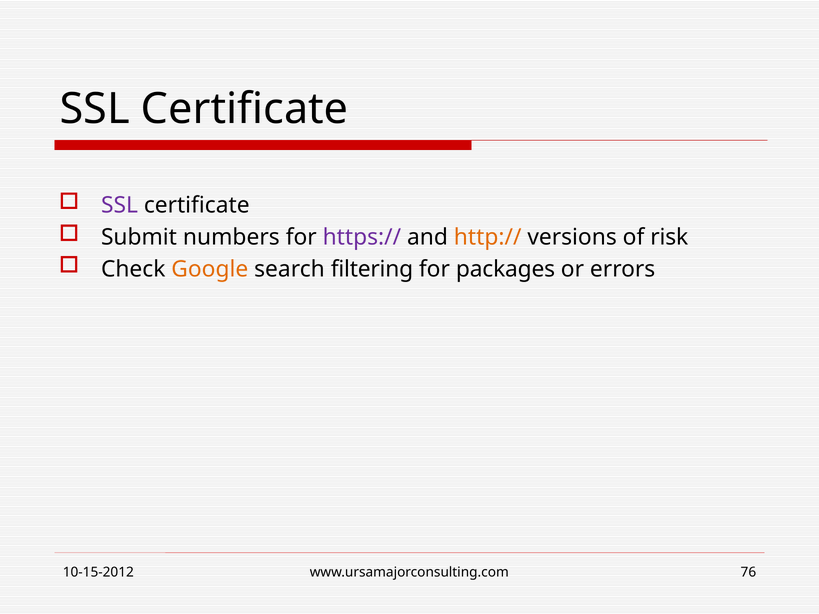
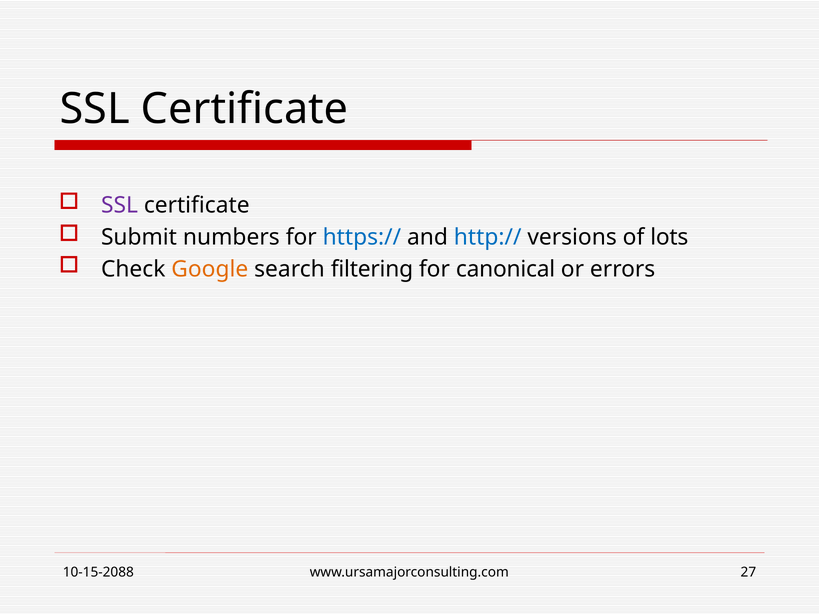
https:// colour: purple -> blue
http:// colour: orange -> blue
risk: risk -> lots
packages: packages -> canonical
10-15-2012: 10-15-2012 -> 10-15-2088
76: 76 -> 27
